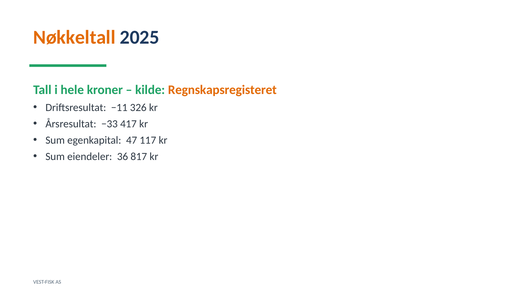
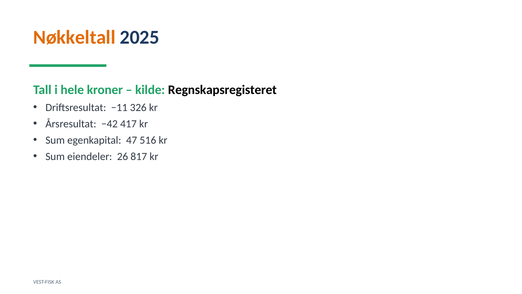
Regnskapsregisteret colour: orange -> black
−33: −33 -> −42
117: 117 -> 516
36: 36 -> 26
